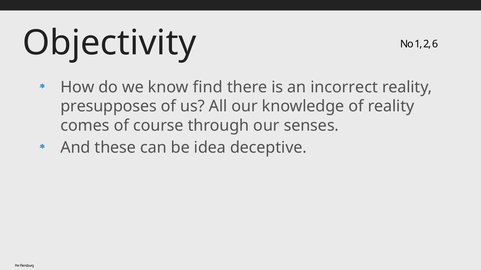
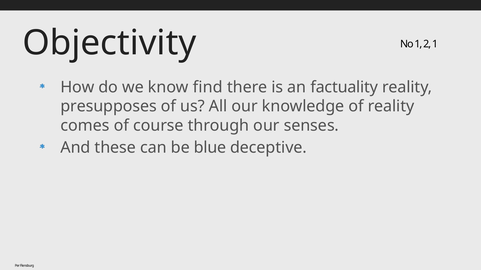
2 6: 6 -> 1
incorrect: incorrect -> factuality
idea: idea -> blue
